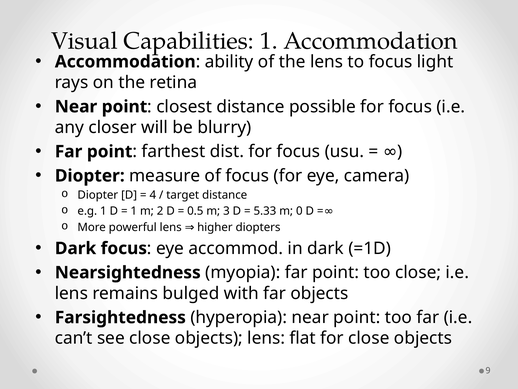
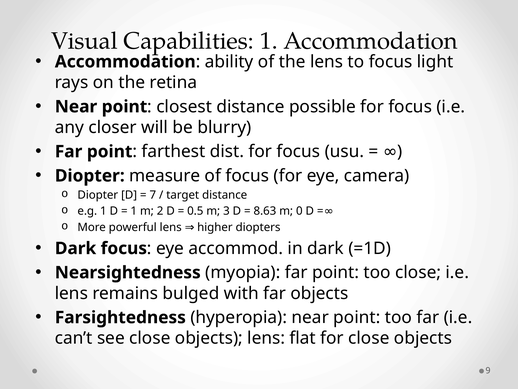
4: 4 -> 7
5.33: 5.33 -> 8.63
